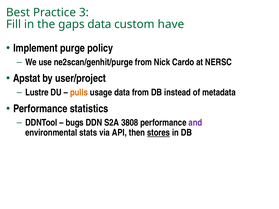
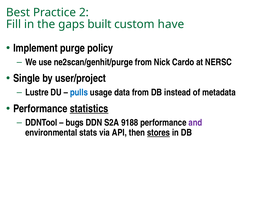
3: 3 -> 2
gaps data: data -> built
Apstat: Apstat -> Single
pulls colour: orange -> blue
statistics underline: none -> present
3808: 3808 -> 9188
